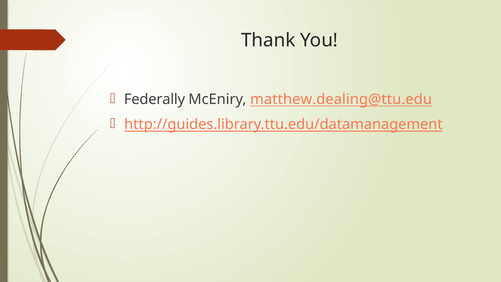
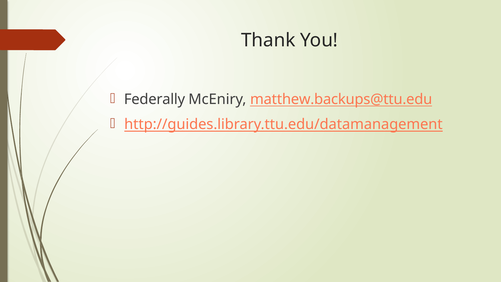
matthew.dealing@ttu.edu: matthew.dealing@ttu.edu -> matthew.backups@ttu.edu
